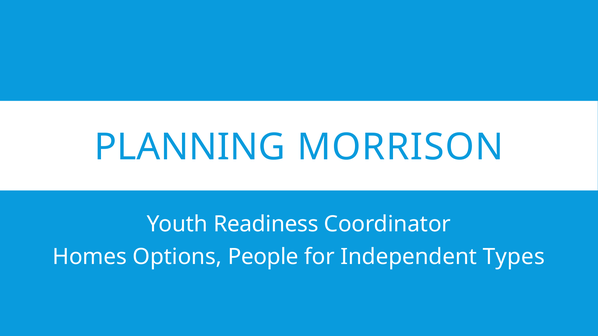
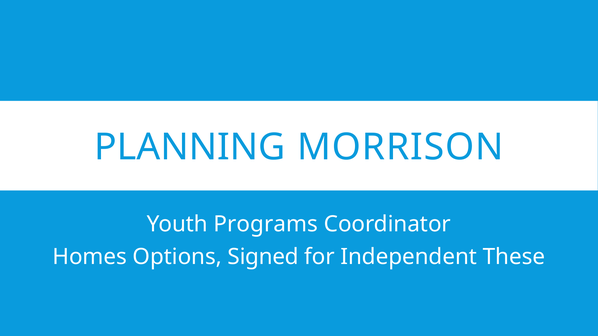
Readiness: Readiness -> Programs
People: People -> Signed
Types: Types -> These
